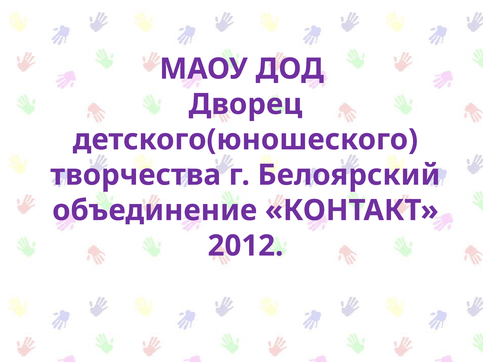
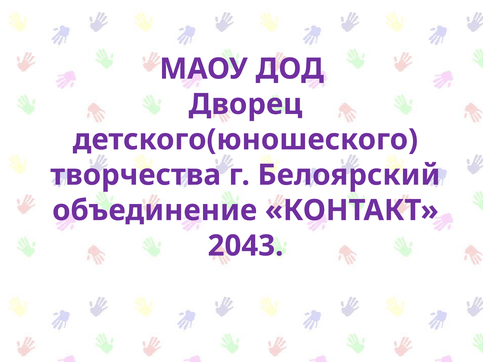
2012: 2012 -> 2043
